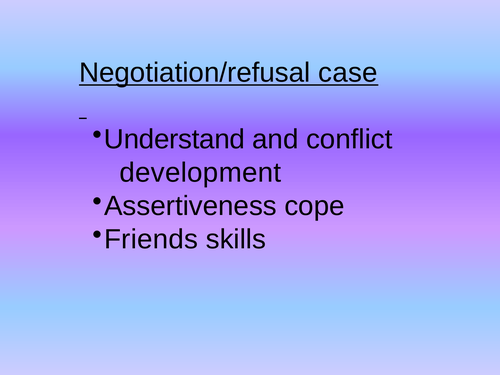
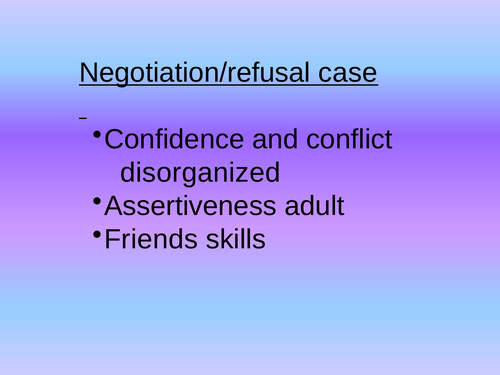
Understand: Understand -> Confidence
development: development -> disorganized
cope: cope -> adult
